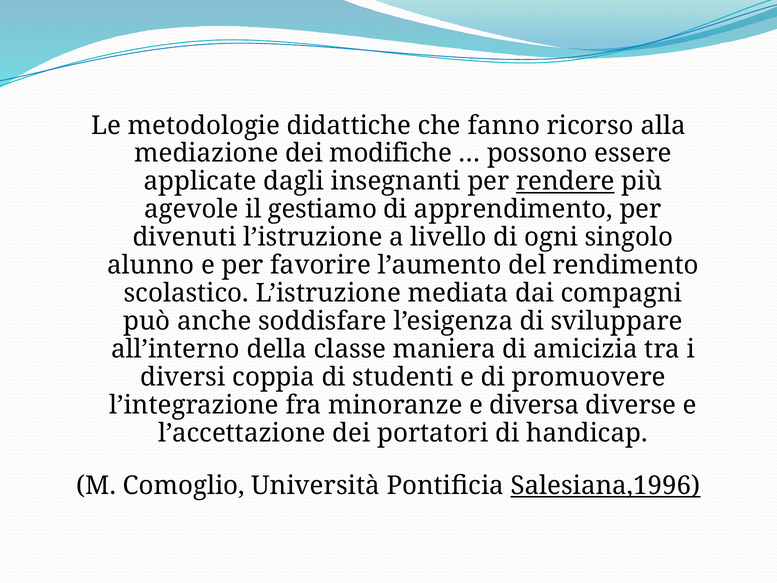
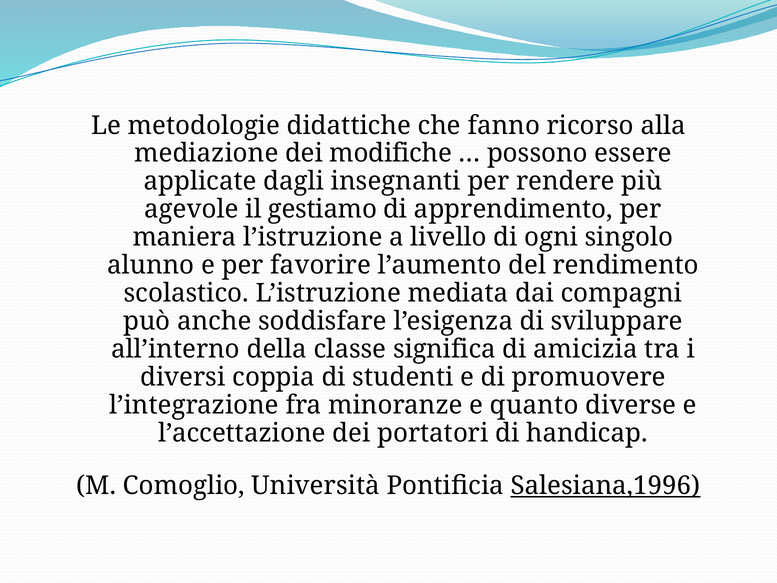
rendere underline: present -> none
divenuti: divenuti -> maniera
maniera: maniera -> significa
diversa: diversa -> quanto
